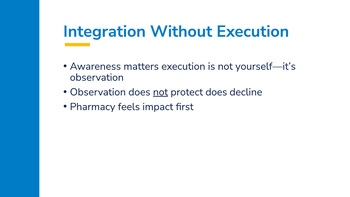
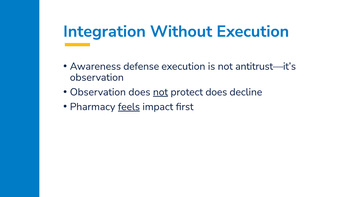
matters: matters -> defense
yourself—it’s: yourself—it’s -> antitrust—it’s
feels underline: none -> present
